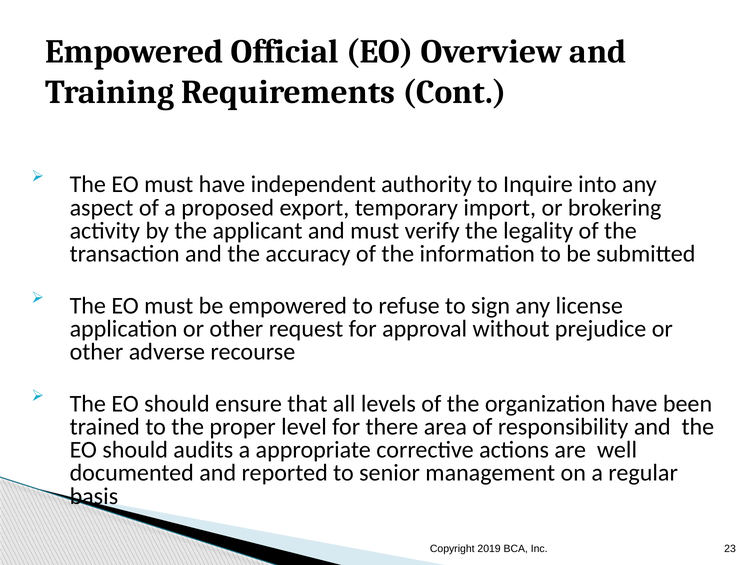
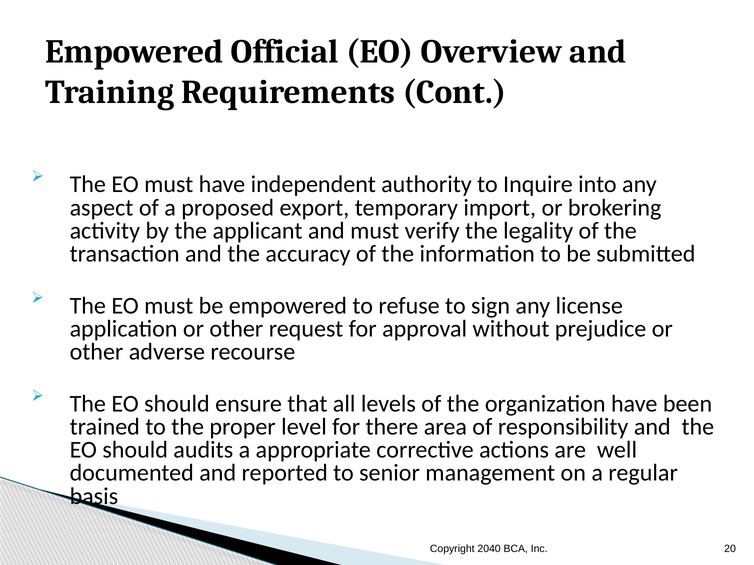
2019: 2019 -> 2040
23: 23 -> 20
